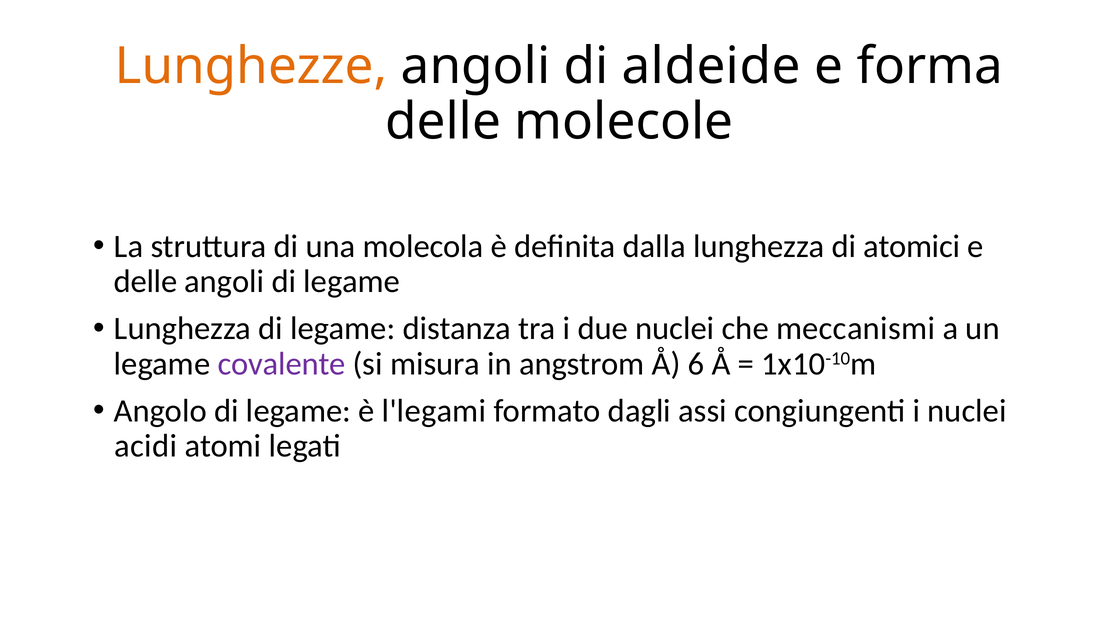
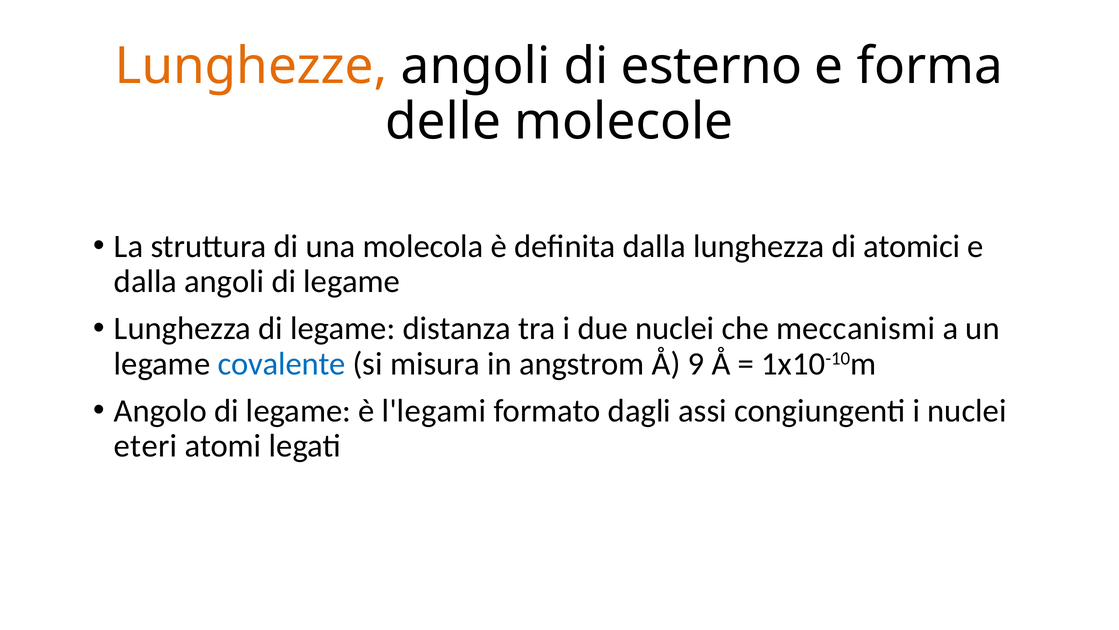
aldeide: aldeide -> esterno
delle at (146, 281): delle -> dalla
covalente colour: purple -> blue
6: 6 -> 9
acidi: acidi -> eteri
